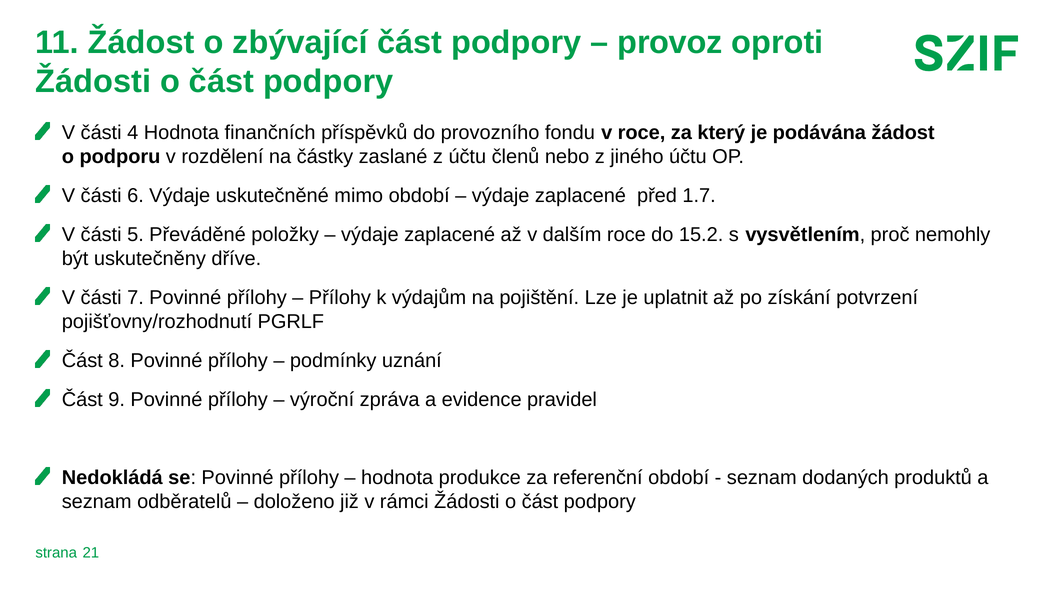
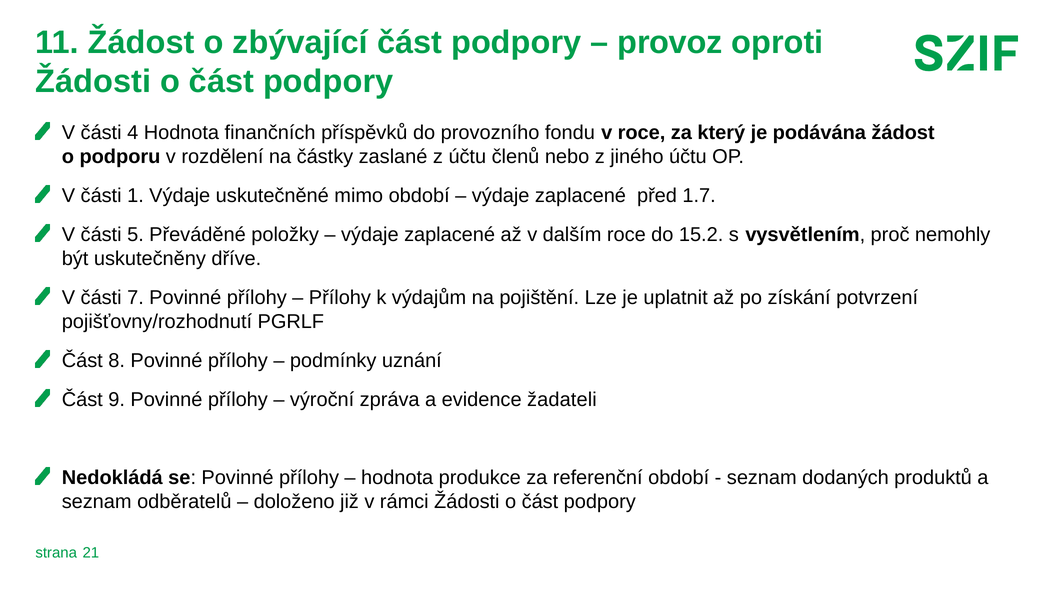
6: 6 -> 1
pravidel: pravidel -> žadateli
